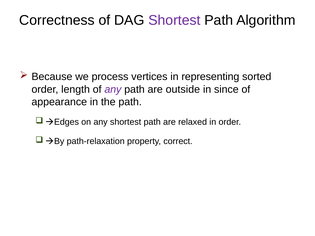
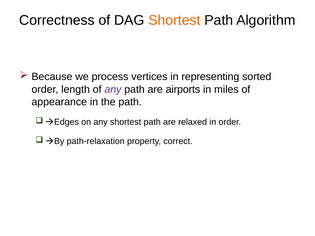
Shortest at (174, 20) colour: purple -> orange
outside: outside -> airports
since: since -> miles
